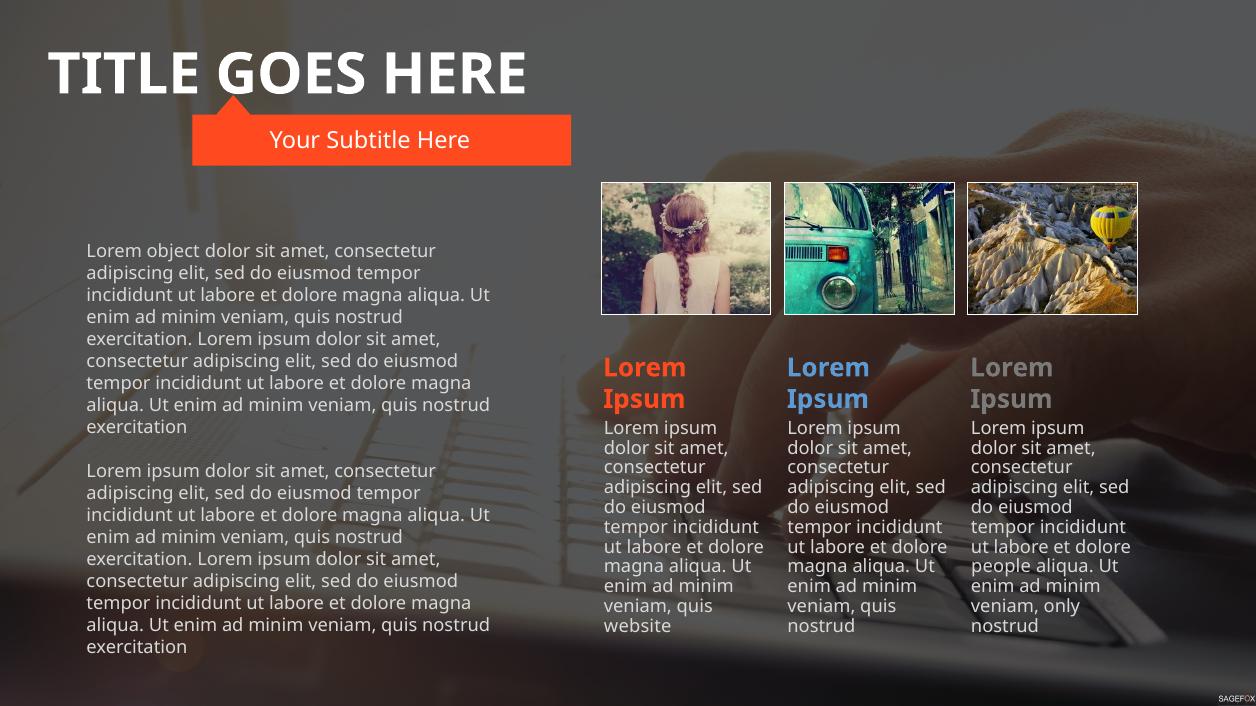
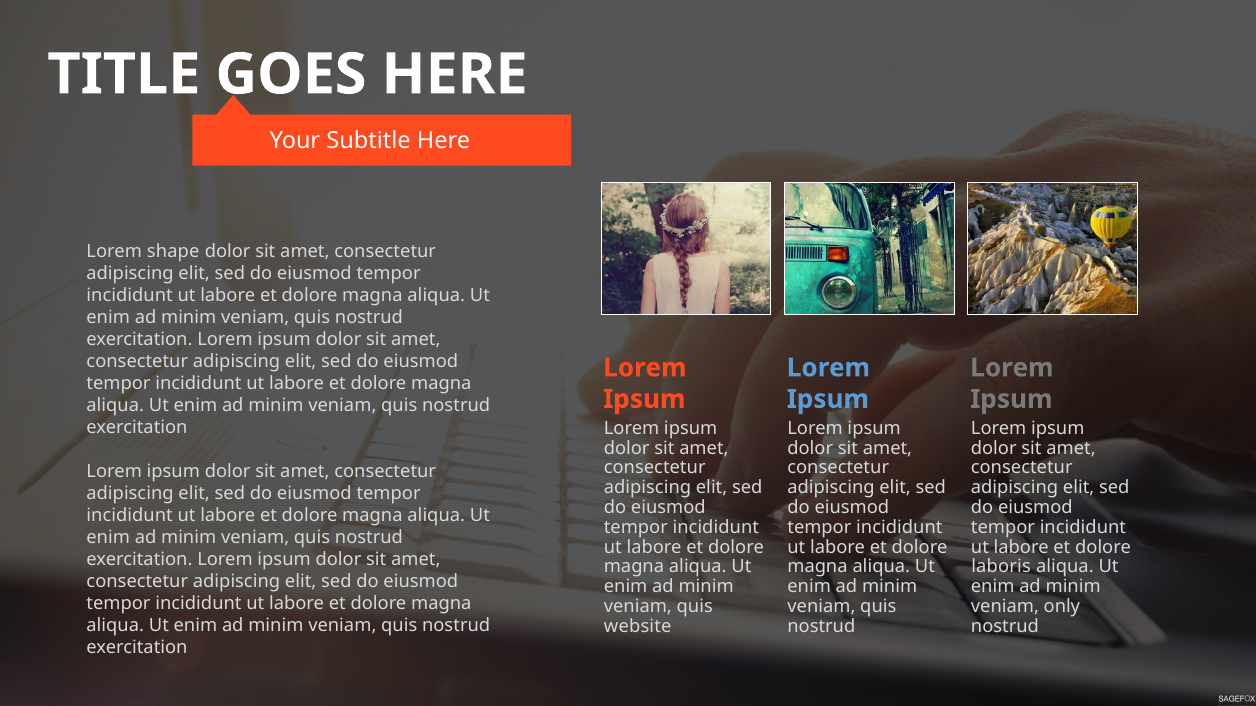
object: object -> shape
people: people -> laboris
